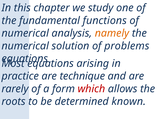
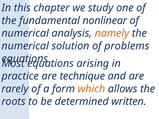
functions: functions -> nonlinear
which colour: red -> orange
known: known -> written
